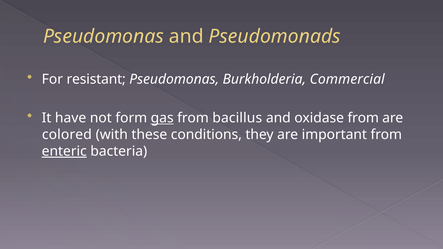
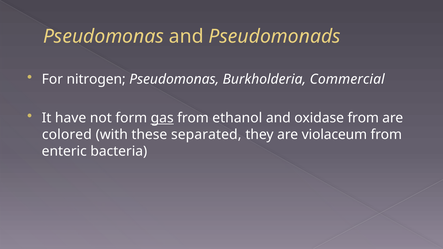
resistant: resistant -> nitrogen
bacillus: bacillus -> ethanol
conditions: conditions -> separated
important: important -> violaceum
enteric underline: present -> none
